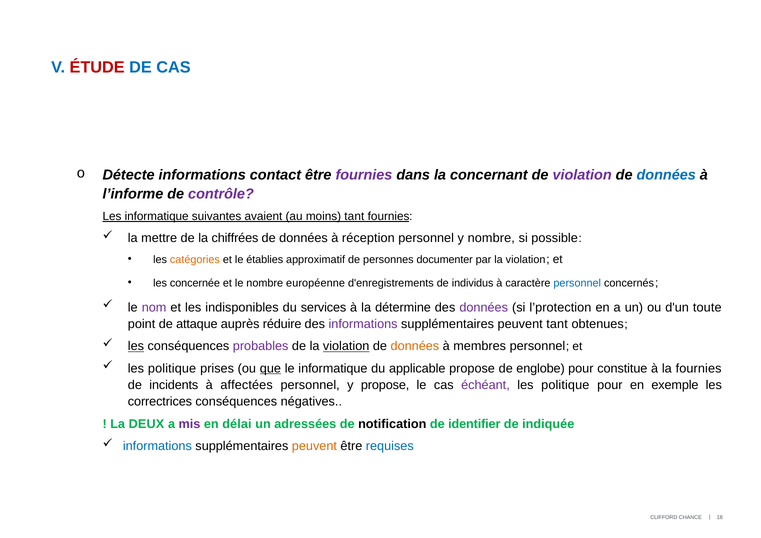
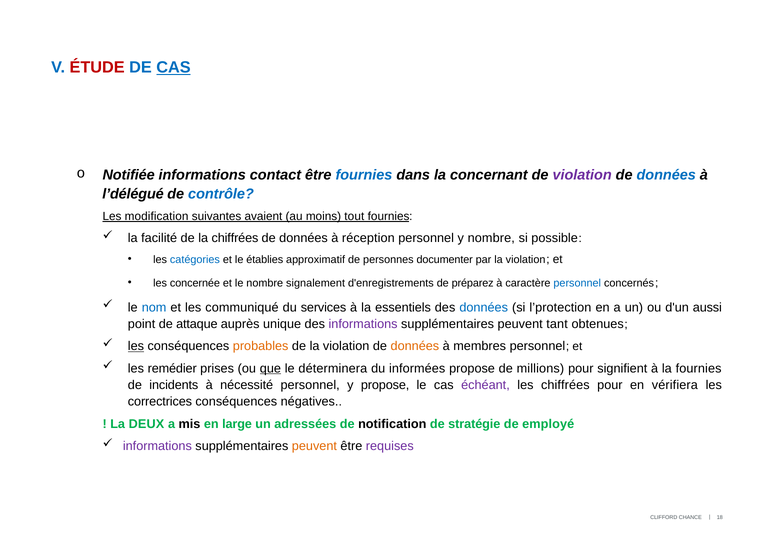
CAS at (173, 68) underline: none -> present
Détecte: Détecte -> Notifiée
fournies at (364, 175) colour: purple -> blue
l’informe: l’informe -> l’délégué
contrôle colour: purple -> blue
Les informatique: informatique -> modification
moins tant: tant -> tout
mettre: mettre -> facilité
catégories colour: orange -> blue
européenne: européenne -> signalement
individus: individus -> préparez
nom colour: purple -> blue
indisponibles: indisponibles -> communiqué
détermine: détermine -> essentiels
données at (484, 307) colour: purple -> blue
toute: toute -> aussi
réduire: réduire -> unique
probables colour: purple -> orange
violation at (346, 346) underline: present -> none
politique at (172, 368): politique -> remédier
le informatique: informatique -> déterminera
applicable: applicable -> informées
englobe: englobe -> millions
constitue: constitue -> signifient
affectées: affectées -> nécessité
politique at (565, 385): politique -> chiffrées
exemple: exemple -> vérifiera
mis colour: purple -> black
délai: délai -> large
identifier: identifier -> stratégie
indiquée: indiquée -> employé
informations at (157, 446) colour: blue -> purple
requises colour: blue -> purple
